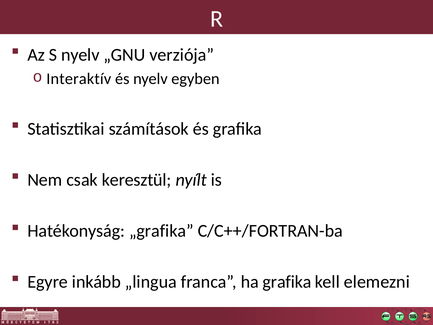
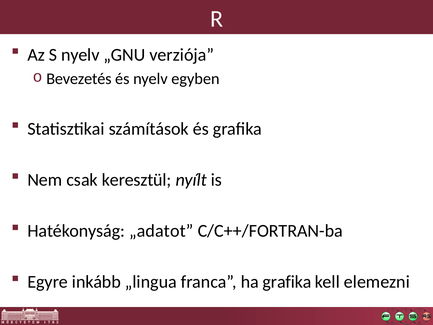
Interaktív: Interaktív -> Bevezetés
„grafika: „grafika -> „adatot
